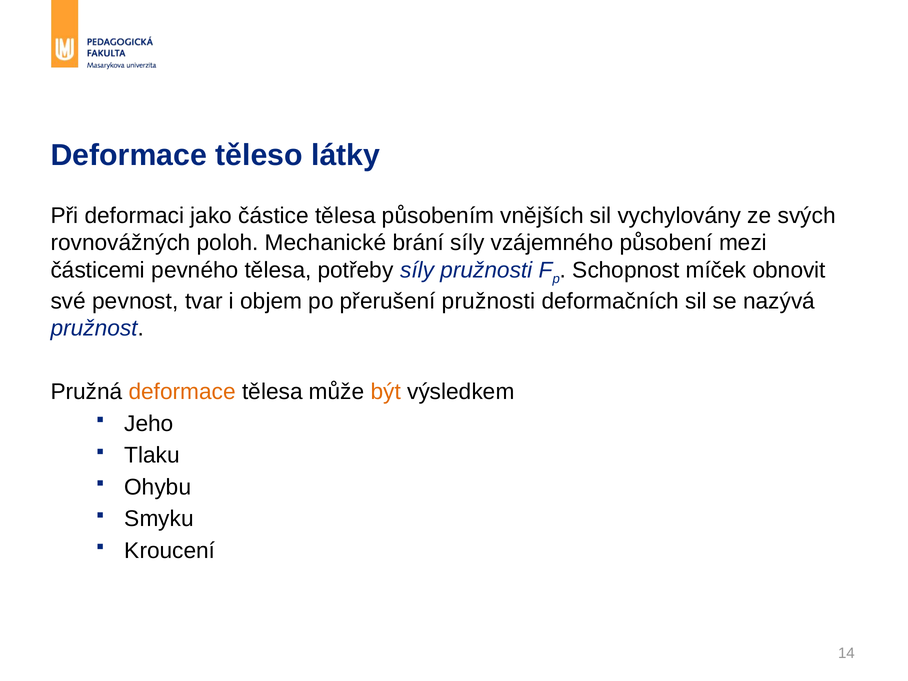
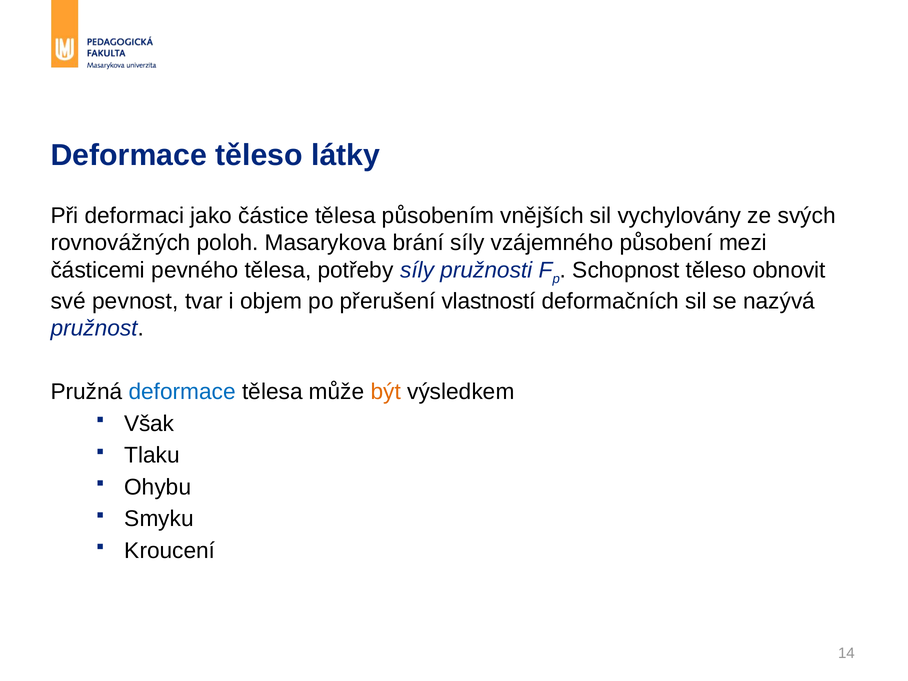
Mechanické: Mechanické -> Masarykova
Schopnost míček: míček -> těleso
přerušení pružnosti: pružnosti -> vlastností
deformace at (182, 392) colour: orange -> blue
Jeho: Jeho -> Však
